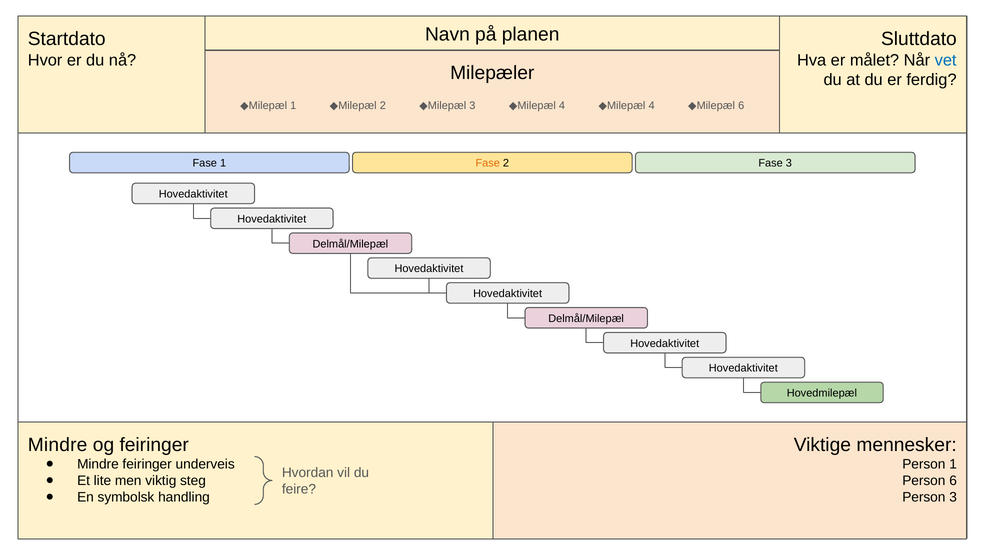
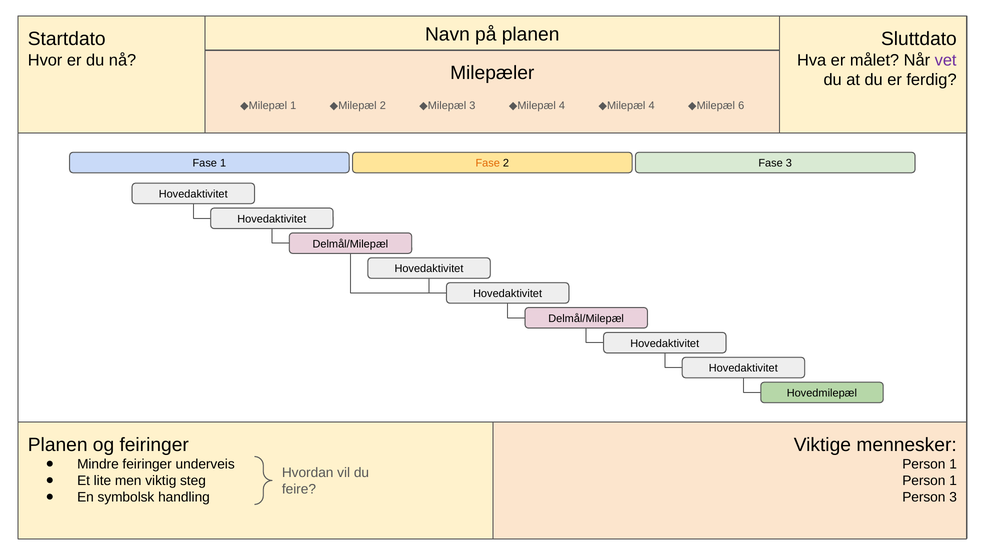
vet colour: blue -> purple
Mindre at (58, 445): Mindre -> Planen
6 at (953, 480): 6 -> 1
